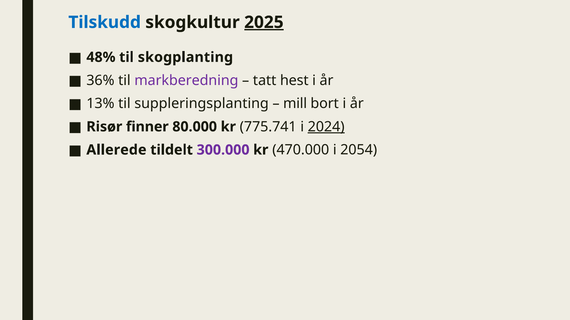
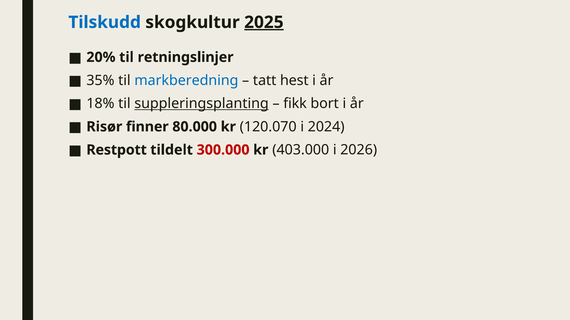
48%: 48% -> 20%
skogplanting: skogplanting -> retningslinjer
36%: 36% -> 35%
markberedning colour: purple -> blue
13%: 13% -> 18%
suppleringsplanting underline: none -> present
mill: mill -> fikk
775.741: 775.741 -> 120.070
2024 underline: present -> none
Allerede: Allerede -> Restpott
300.000 colour: purple -> red
470.000: 470.000 -> 403.000
2054: 2054 -> 2026
